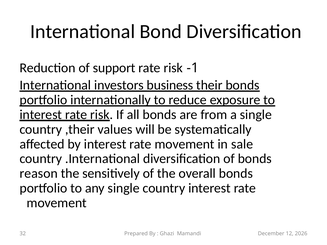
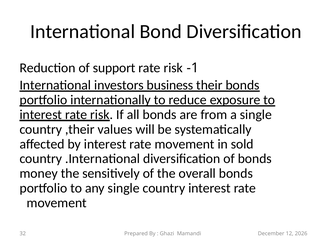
sale: sale -> sold
reason: reason -> money
